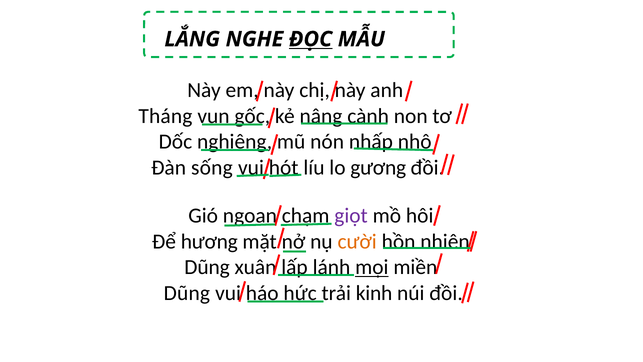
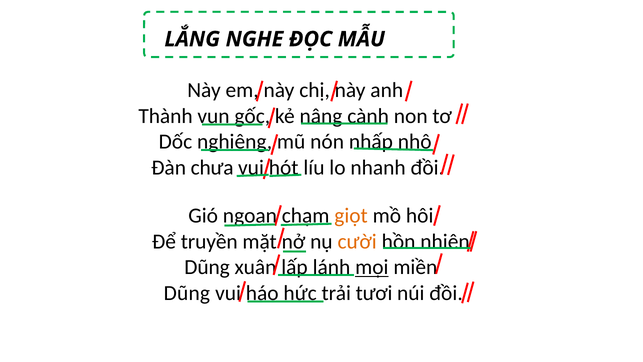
ĐỌC underline: present -> none
Tháng: Tháng -> Thành
sống: sống -> chưa
gương: gương -> nhanh
giọt colour: purple -> orange
hương: hương -> truyền
kinh: kinh -> tươi
